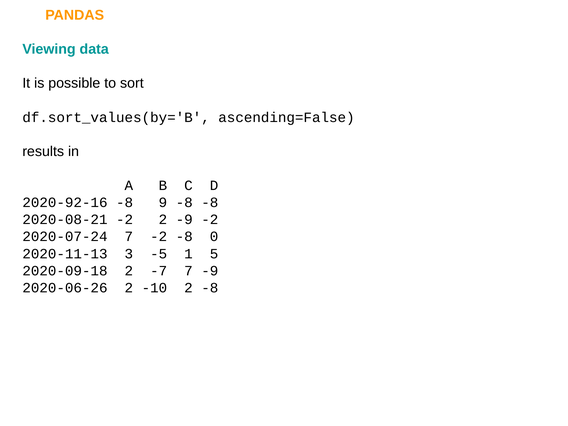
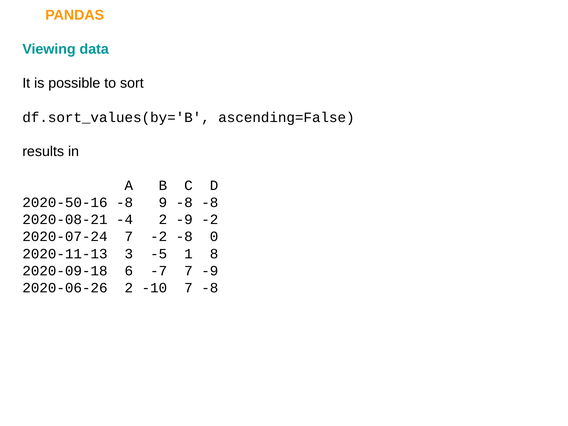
2020-92-16: 2020-92-16 -> 2020-50-16
2020-08-21 -2: -2 -> -4
5: 5 -> 8
2020-09-18 2: 2 -> 6
-10 2: 2 -> 7
